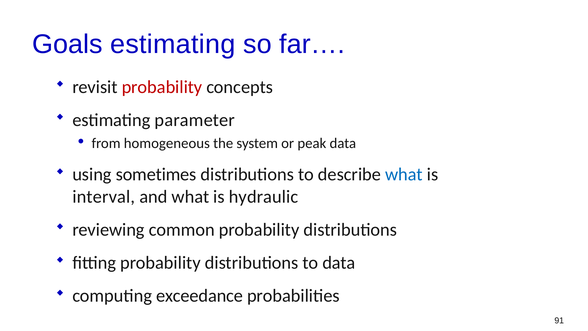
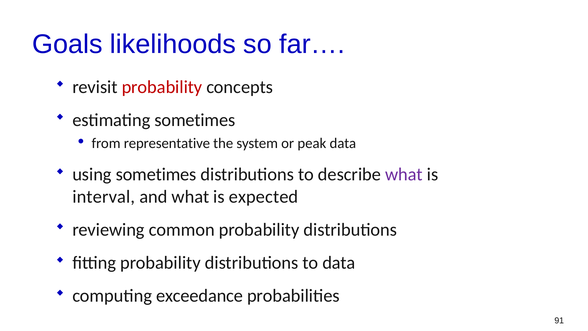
Goals estimating: estimating -> likelihoods
estimating parameter: parameter -> sometimes
homogeneous: homogeneous -> representative
what at (404, 174) colour: blue -> purple
hydraulic: hydraulic -> expected
